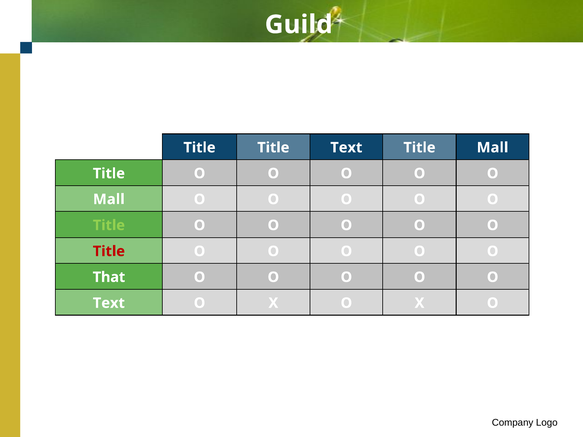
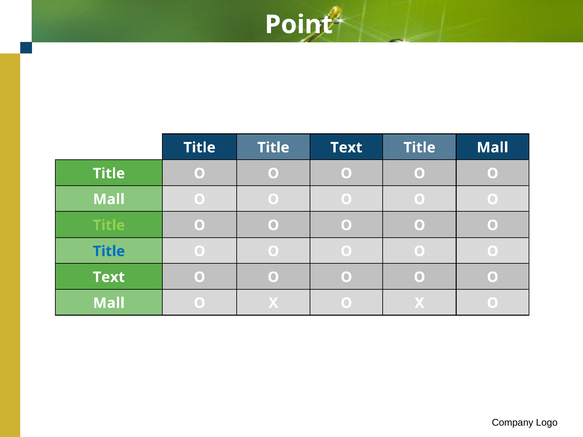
Guild: Guild -> Point
Title at (109, 251) colour: red -> blue
That at (109, 277): That -> Text
Text at (109, 303): Text -> Mall
